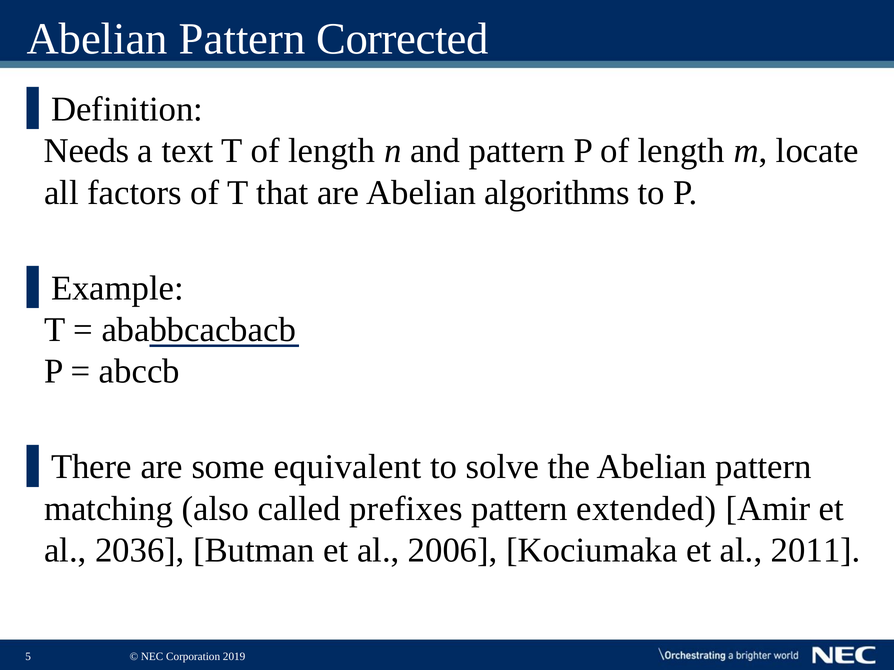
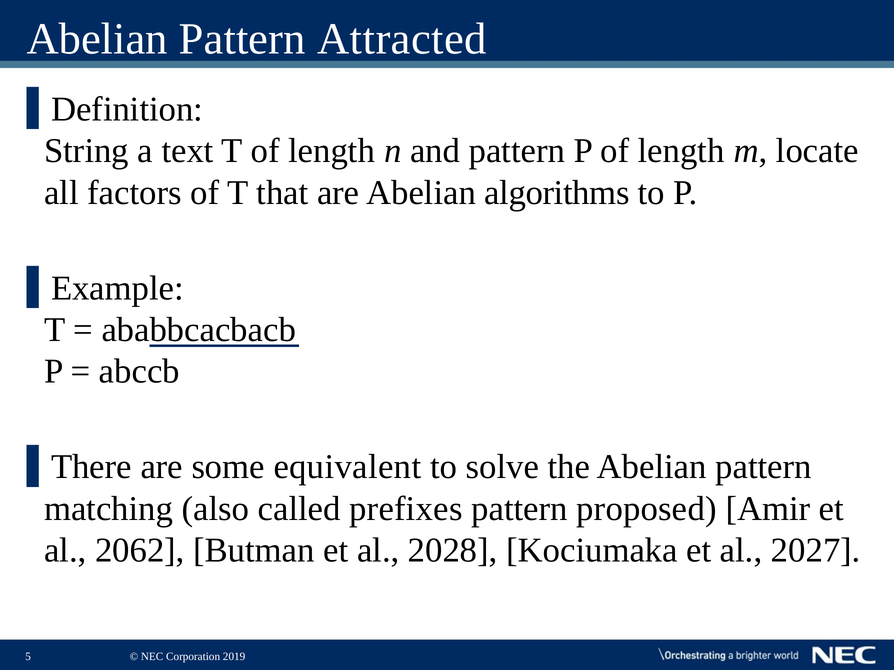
Corrected: Corrected -> Attracted
Needs: Needs -> String
extended: extended -> proposed
2036: 2036 -> 2062
2006: 2006 -> 2028
2011: 2011 -> 2027
